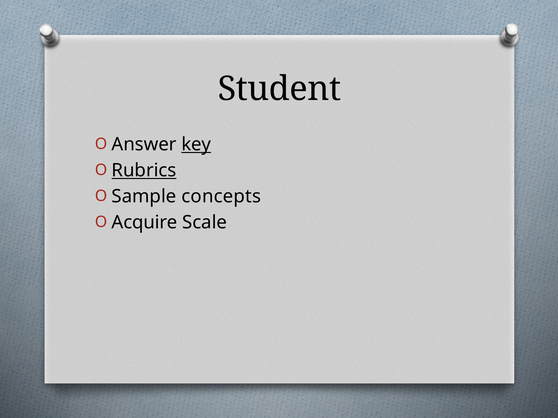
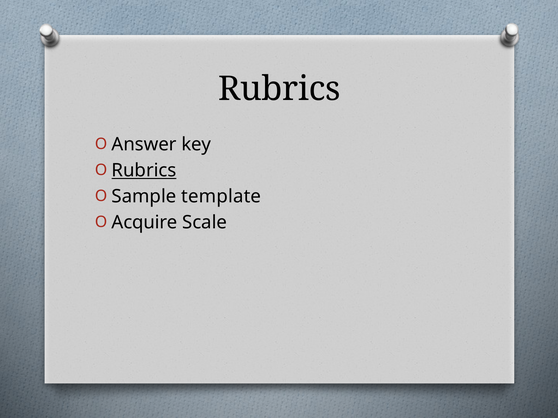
Student at (279, 89): Student -> Rubrics
key underline: present -> none
concepts: concepts -> template
